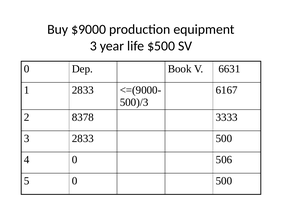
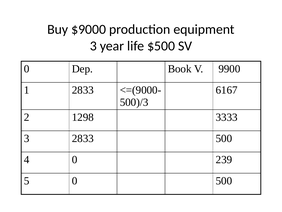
6631: 6631 -> 9900
8378: 8378 -> 1298
506: 506 -> 239
